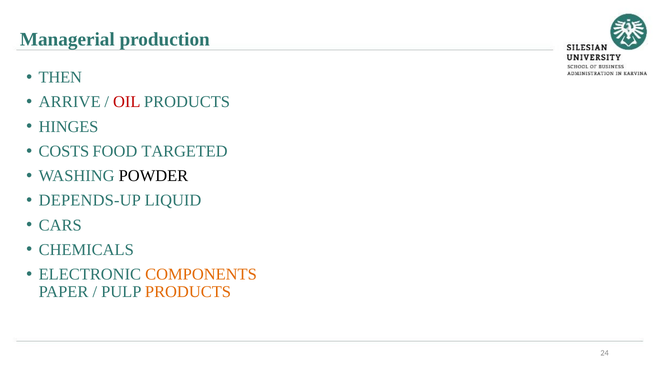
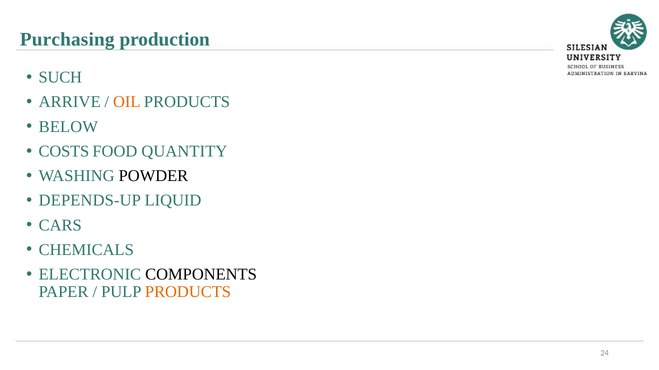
Managerial: Managerial -> Purchasing
THEN: THEN -> SUCH
OIL colour: red -> orange
HINGES: HINGES -> BELOW
TARGETED: TARGETED -> QUANTITY
COMPONENTS colour: orange -> black
